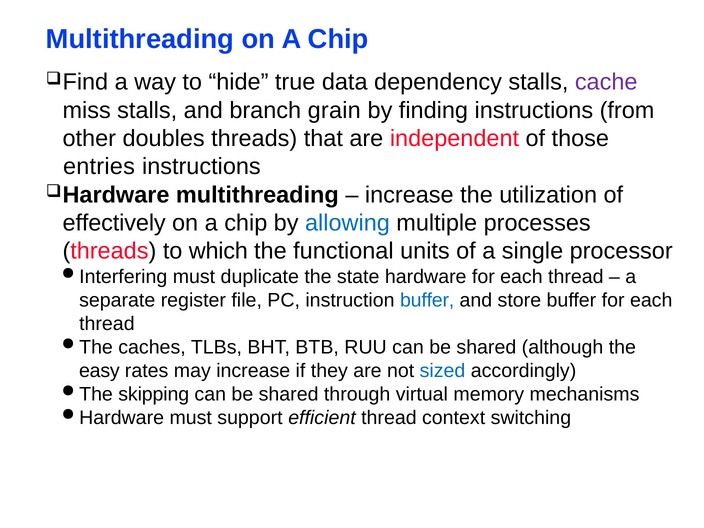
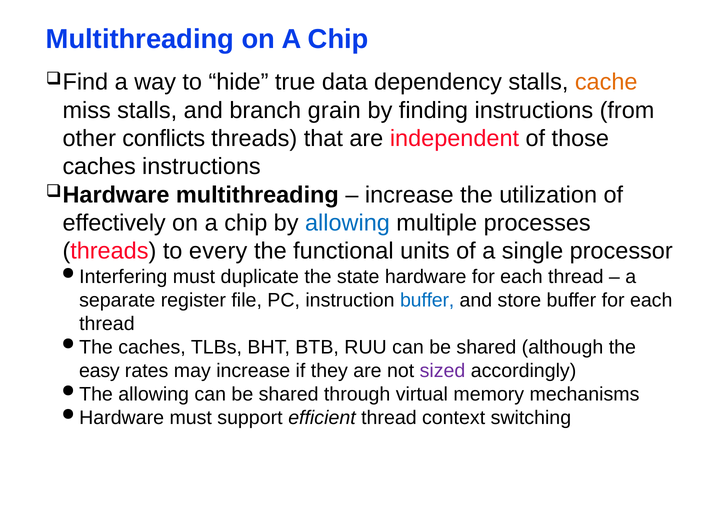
cache colour: purple -> orange
doubles: doubles -> conflicts
entries at (99, 167): entries -> caches
which: which -> every
sized colour: blue -> purple
The skipping: skipping -> allowing
